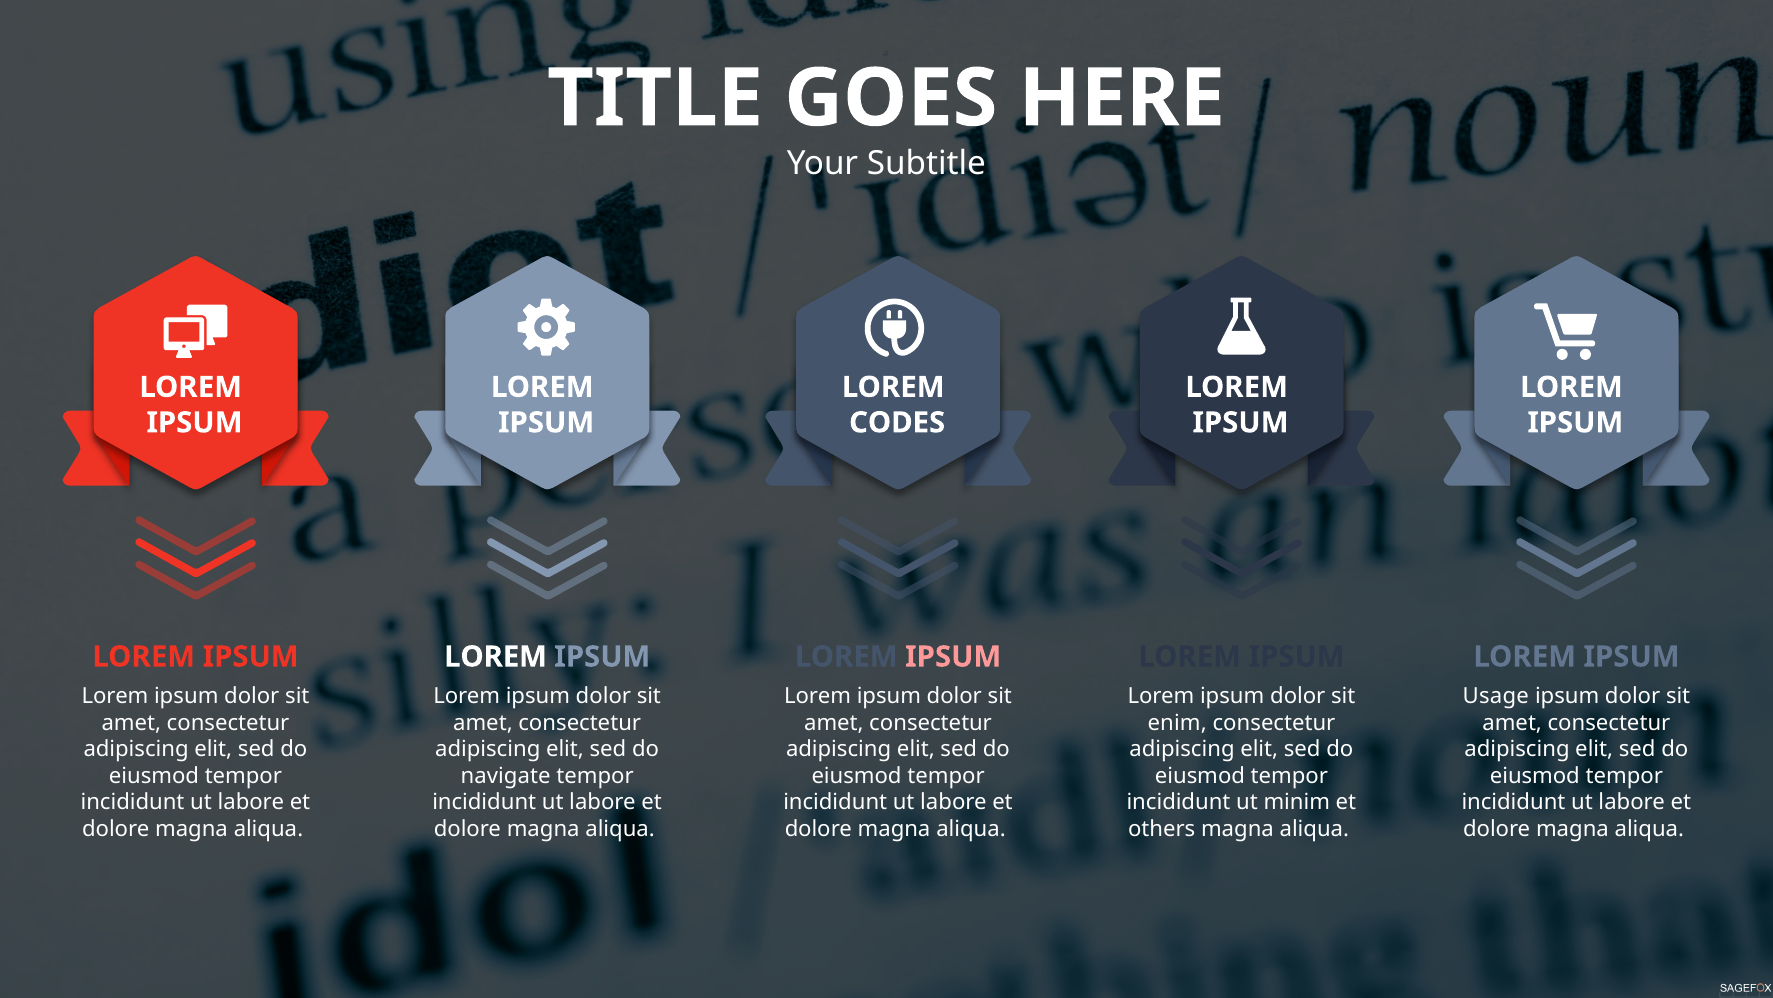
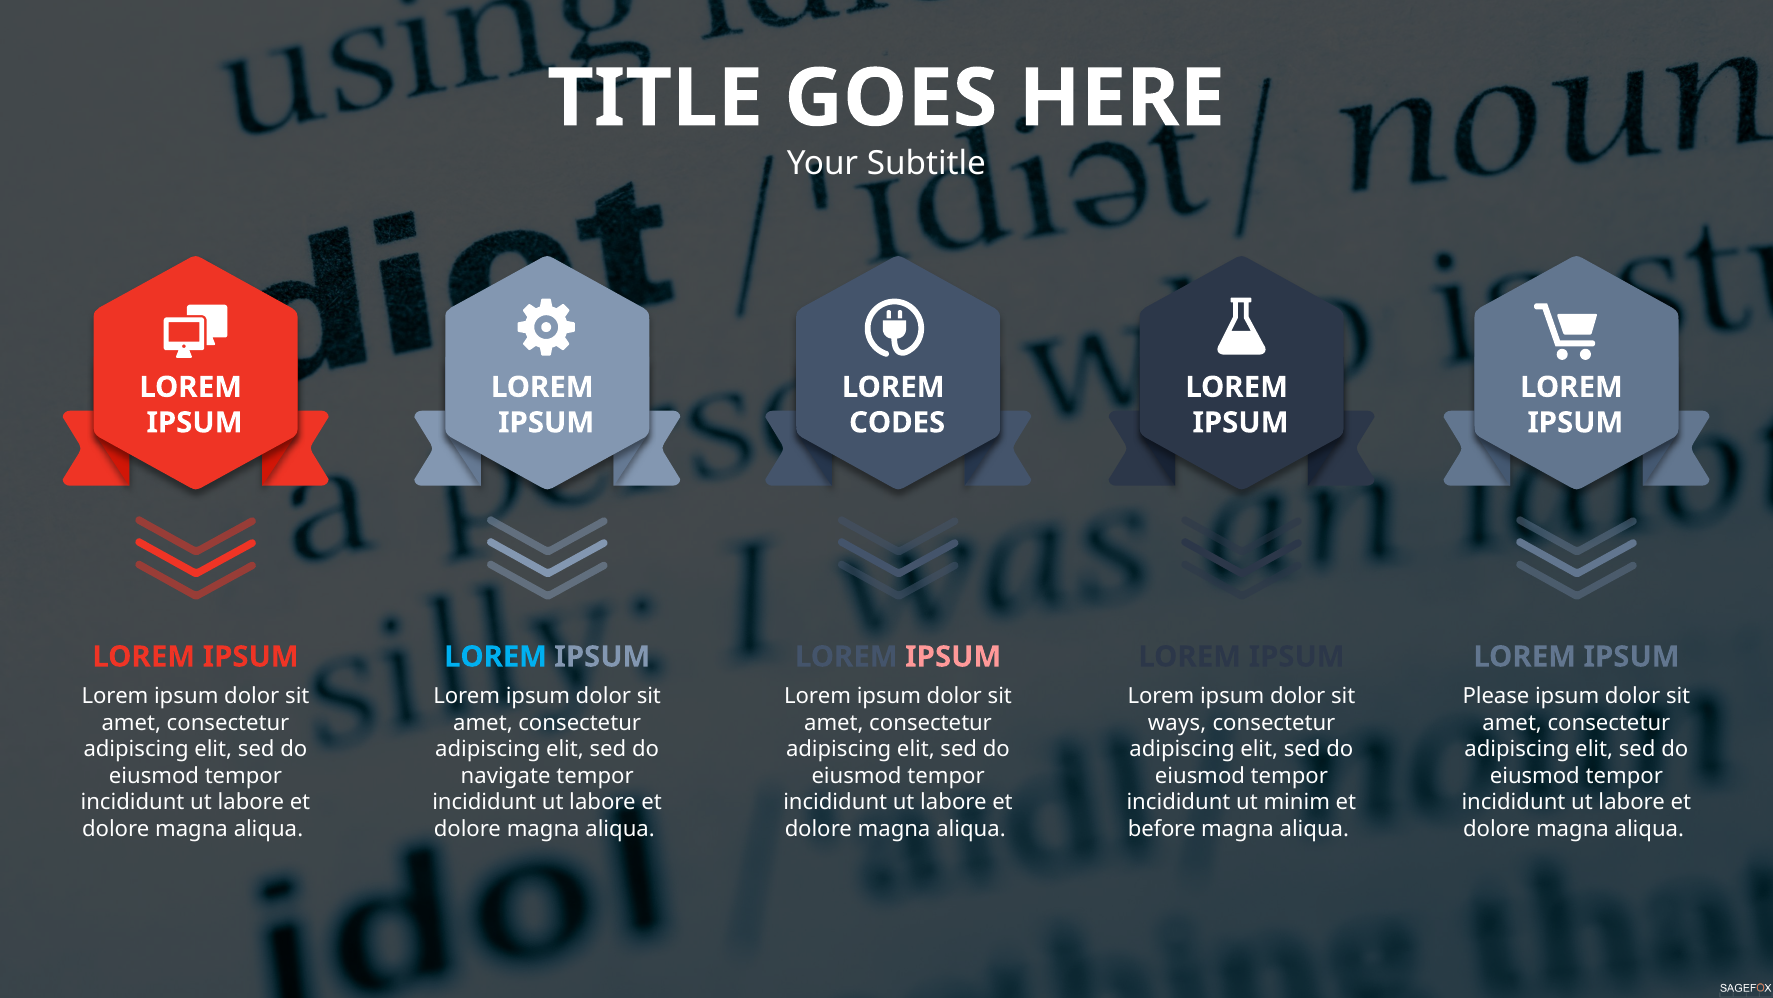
LOREM at (495, 656) colour: white -> light blue
Usage: Usage -> Please
enim: enim -> ways
others: others -> before
